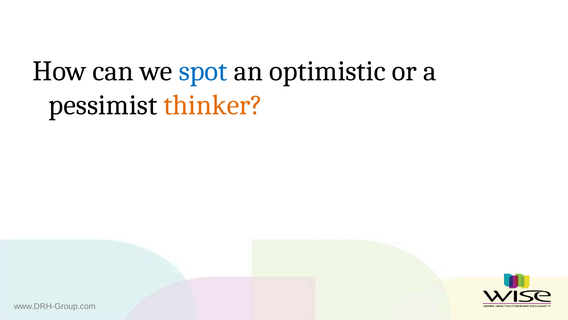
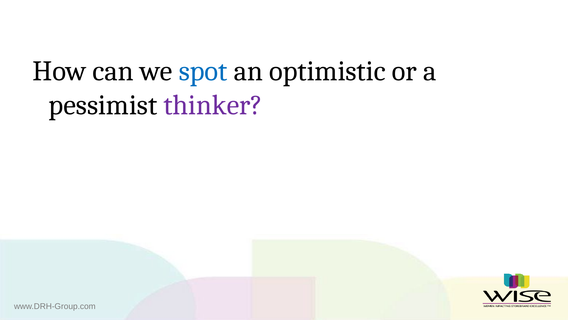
thinker colour: orange -> purple
